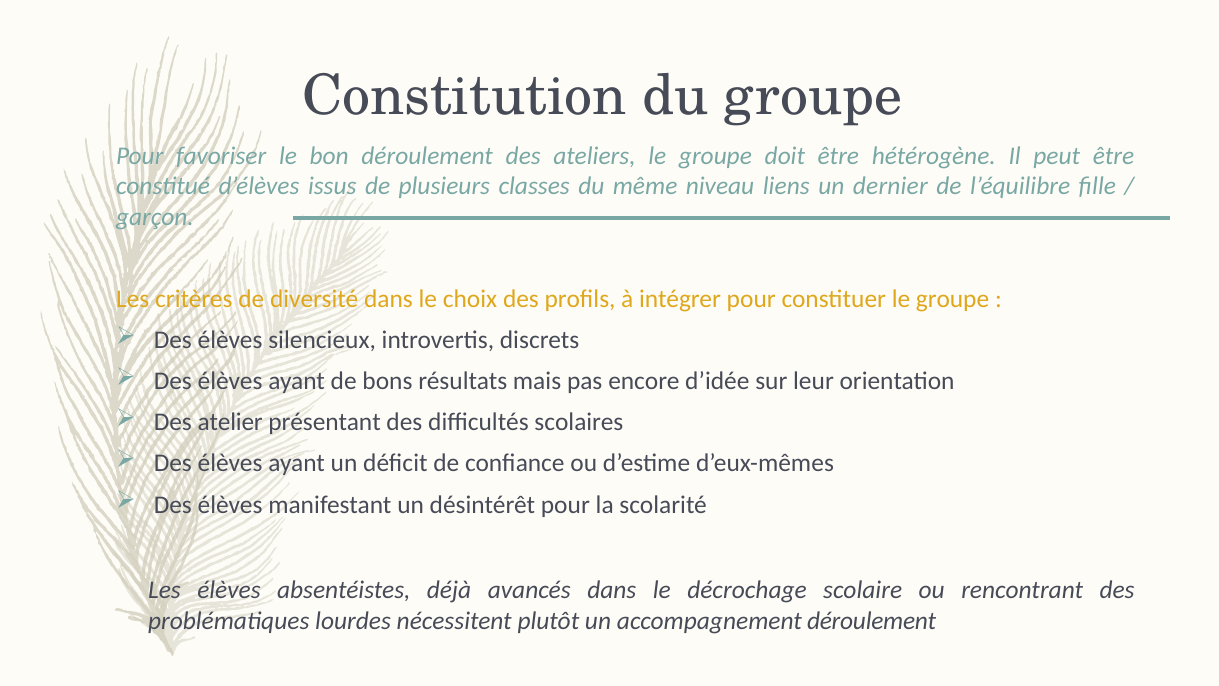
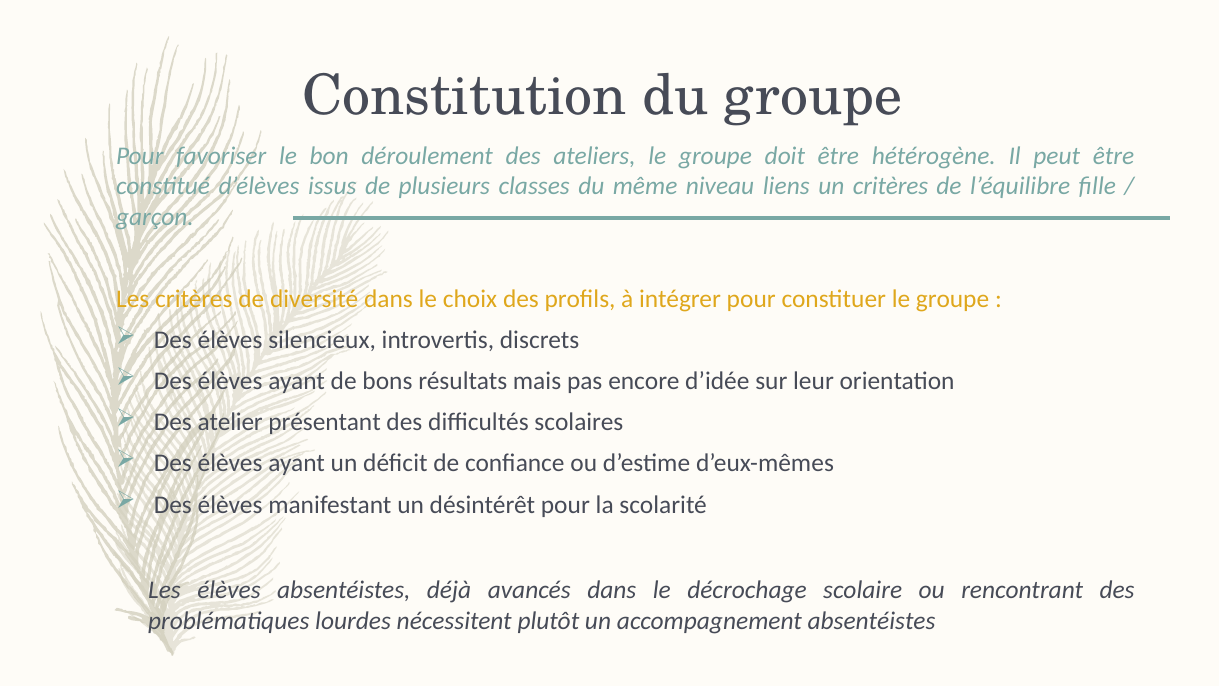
un dernier: dernier -> critères
accompagnement déroulement: déroulement -> absentéistes
